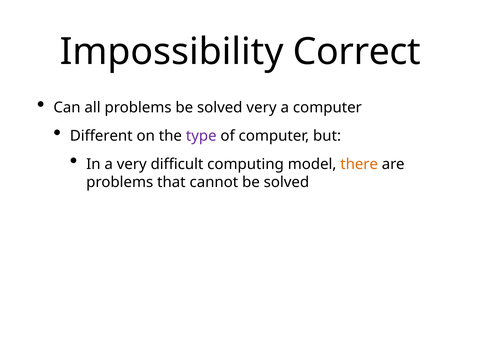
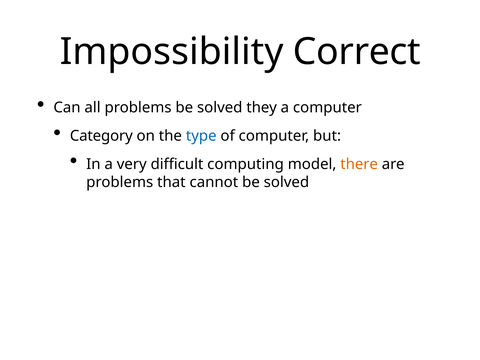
solved very: very -> they
Different: Different -> Category
type colour: purple -> blue
